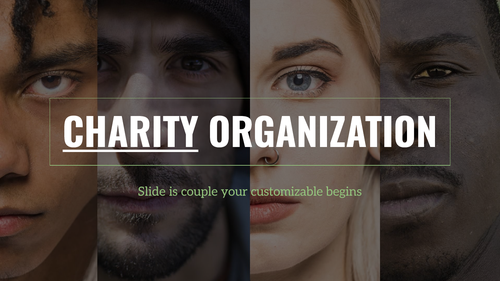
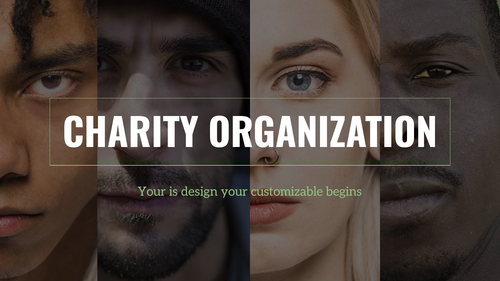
CHARITY underline: present -> none
Slide at (152, 192): Slide -> Your
couple: couple -> design
